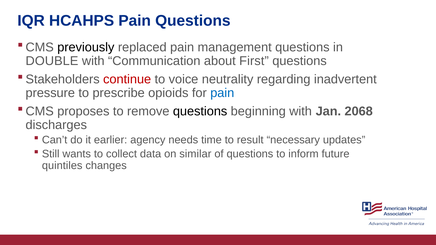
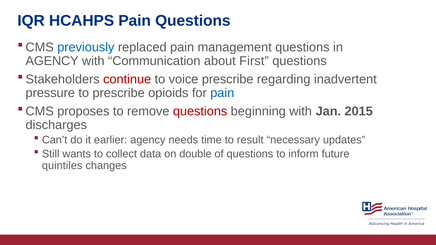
previously colour: black -> blue
DOUBLE at (52, 61): DOUBLE -> AGENCY
voice neutrality: neutrality -> prescribe
questions at (200, 111) colour: black -> red
2068: 2068 -> 2015
similar: similar -> double
